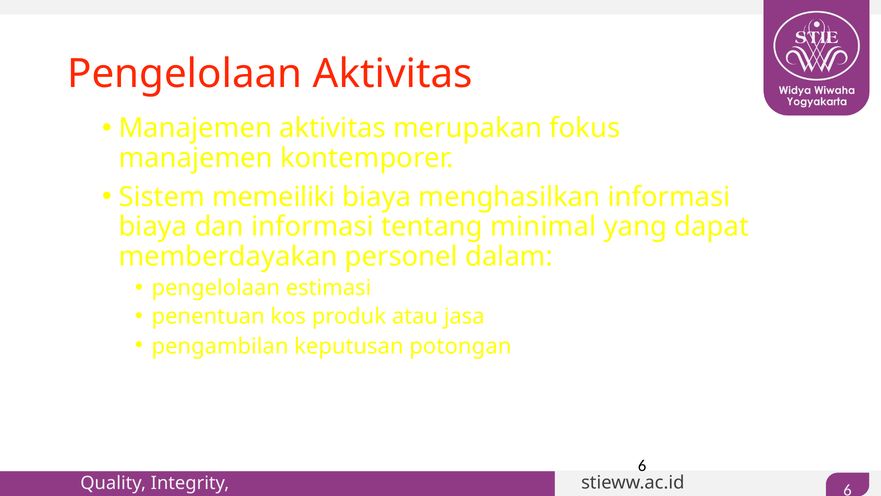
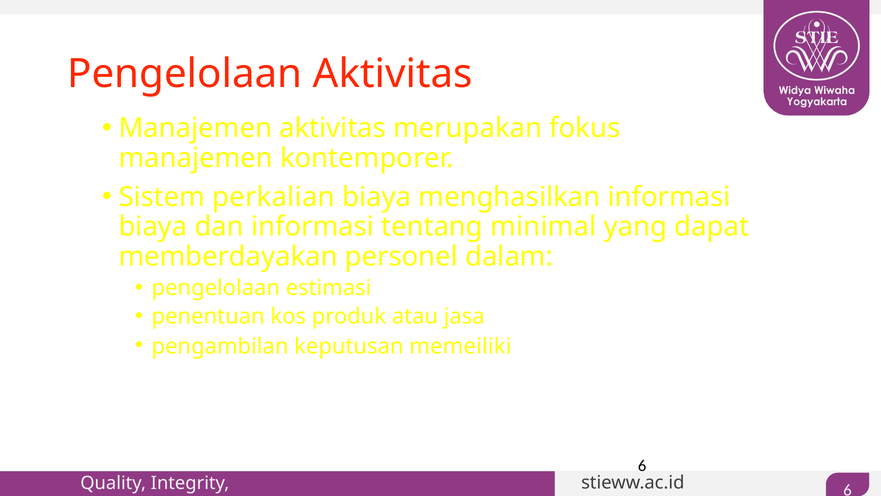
memeiliki: memeiliki -> perkalian
potongan: potongan -> memeiliki
